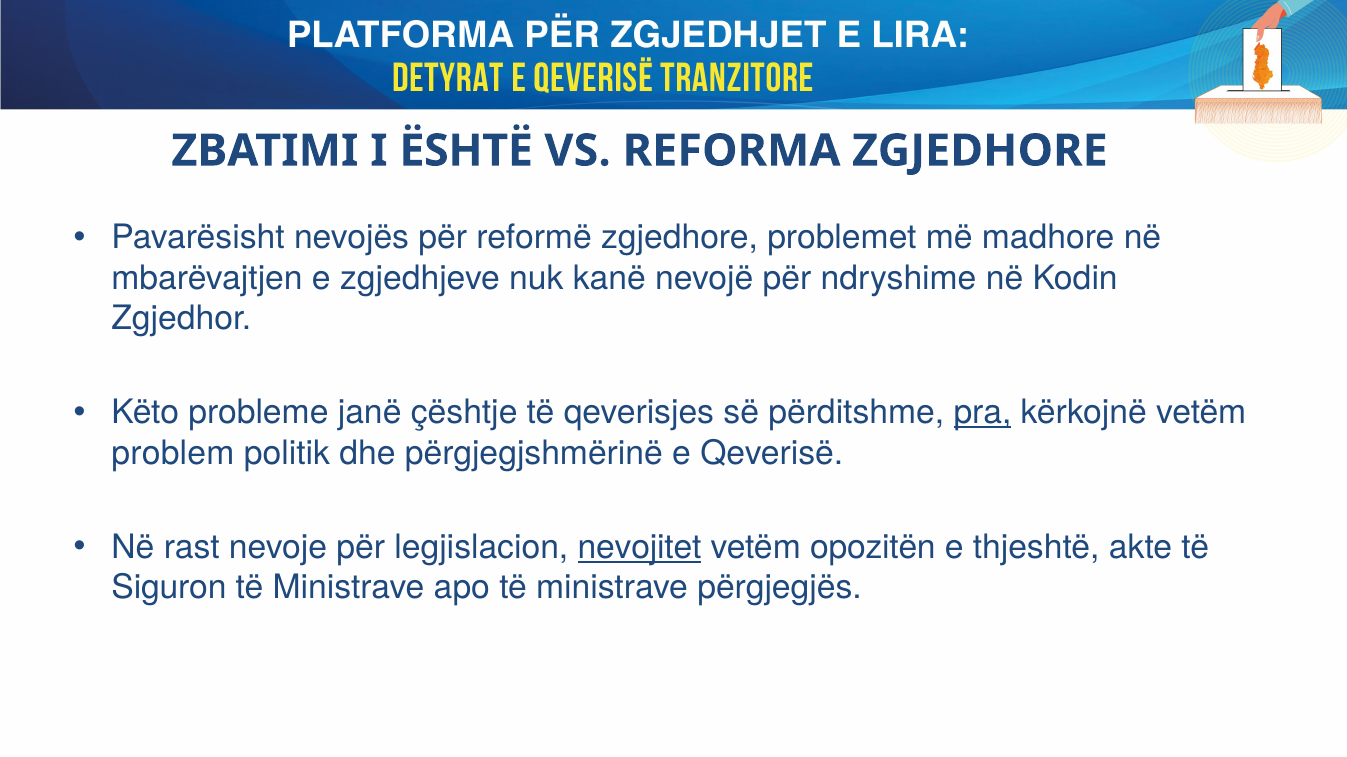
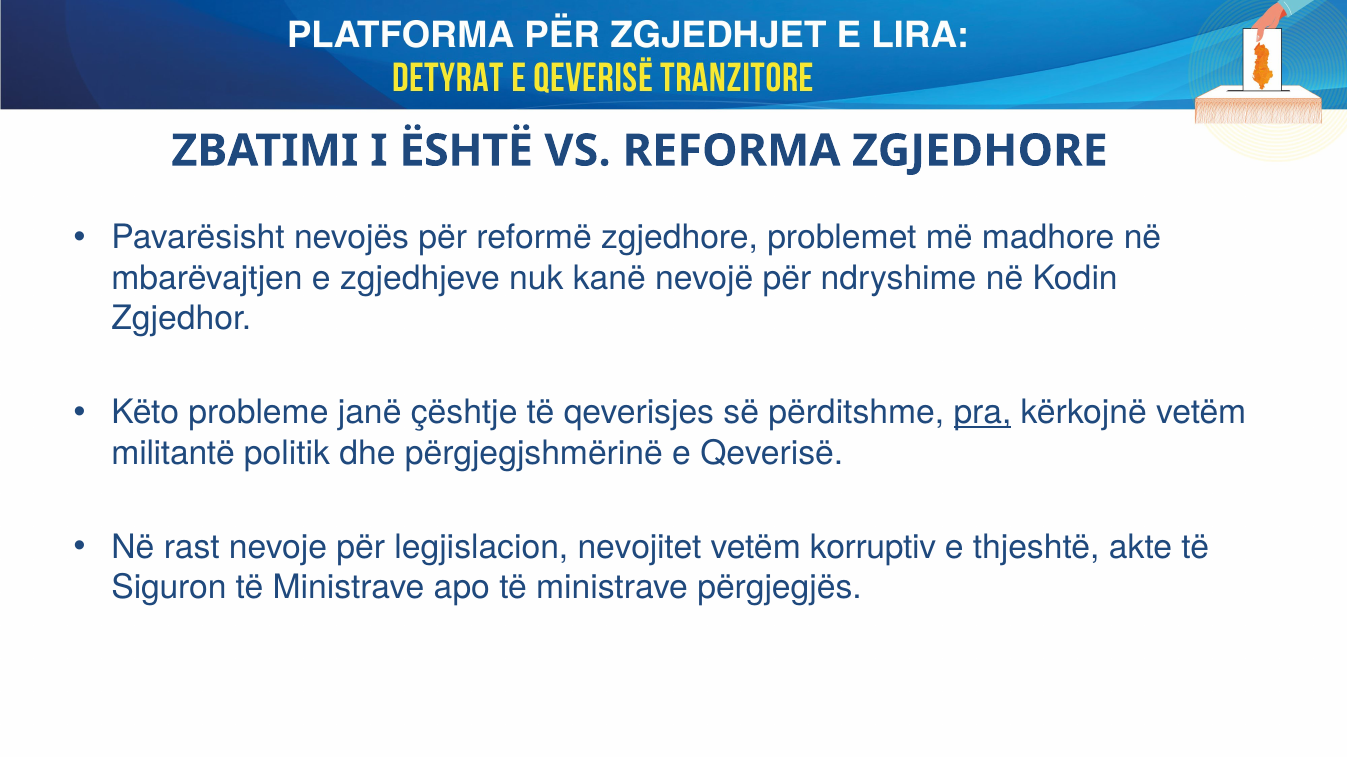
problem: problem -> militantë
nevojitet underline: present -> none
opozitën: opozitën -> korruptiv
